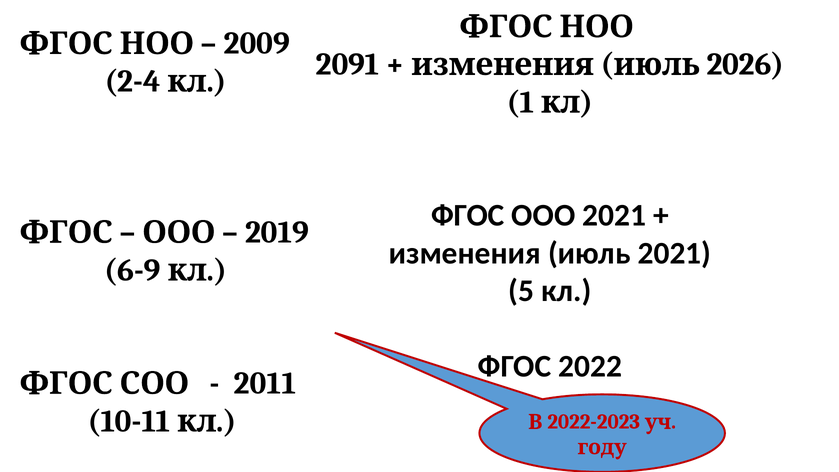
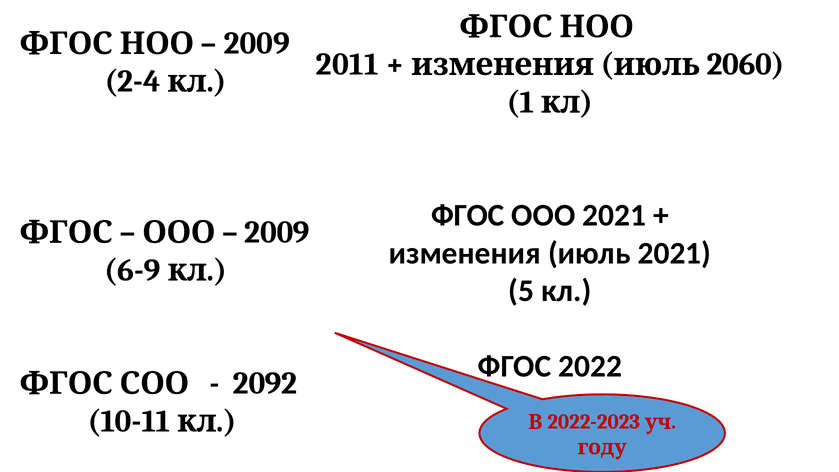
2091: 2091 -> 2011
2026: 2026 -> 2060
2019 at (277, 232): 2019 -> 2009
2011: 2011 -> 2092
